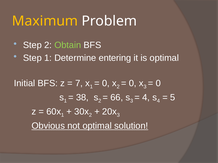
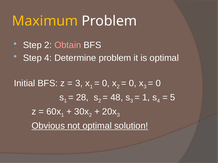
Obtain colour: light green -> pink
Step 1: 1 -> 4
Determine entering: entering -> problem
7 at (79, 83): 7 -> 3
38: 38 -> 28
66: 66 -> 48
4 at (146, 98): 4 -> 1
